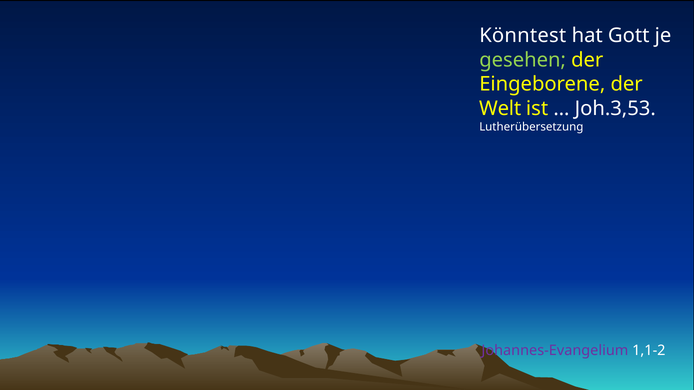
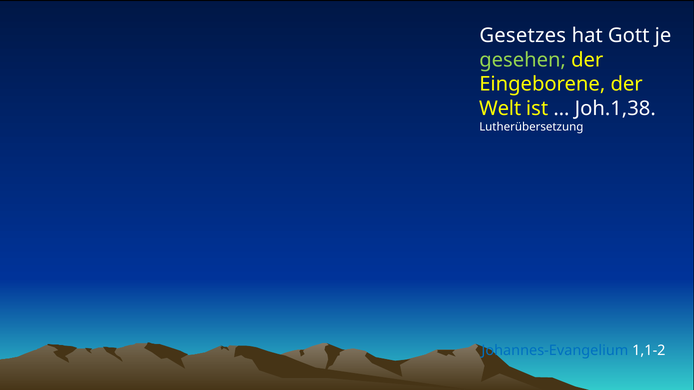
Könntest: Könntest -> Gesetzes
Joh.3,53: Joh.3,53 -> Joh.1,38
Johannes-Evangelium colour: purple -> blue
